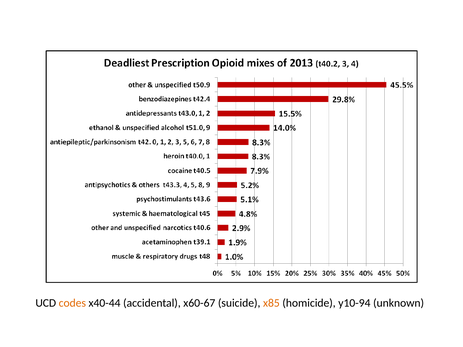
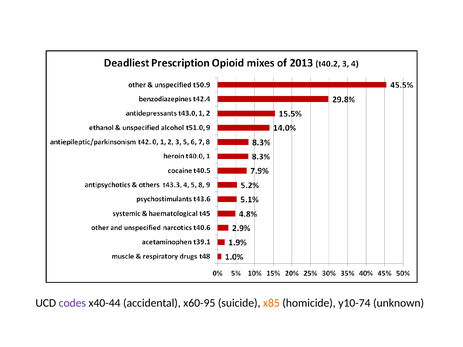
codes colour: orange -> purple
x60-67: x60-67 -> x60-95
y10-94: y10-94 -> y10-74
